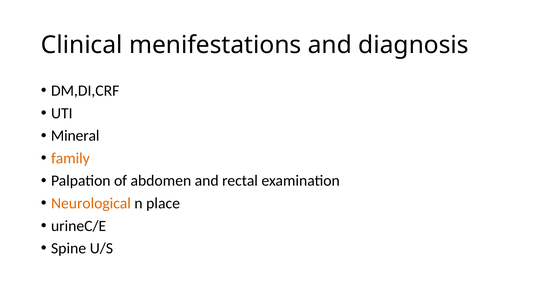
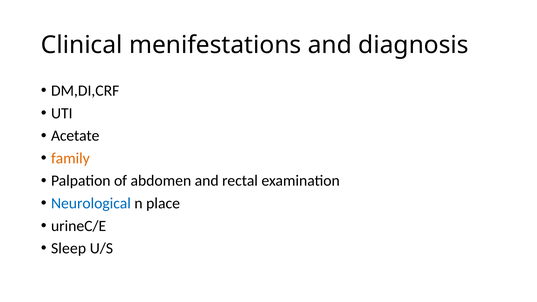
Mineral: Mineral -> Acetate
Neurological colour: orange -> blue
Spine: Spine -> Sleep
